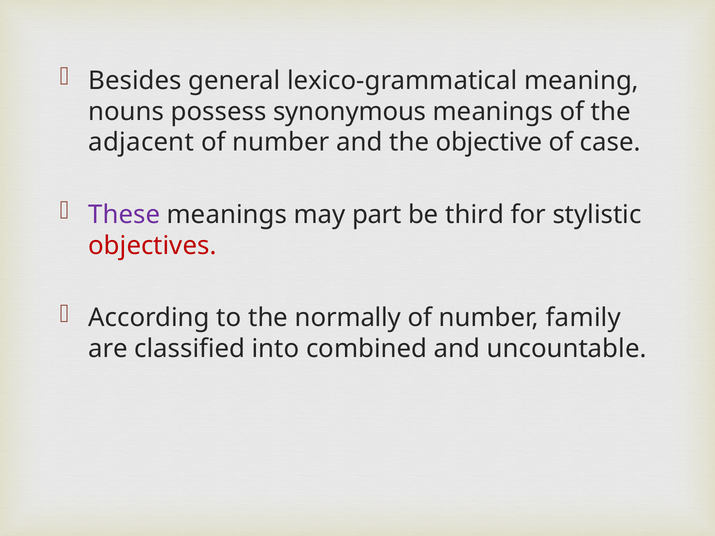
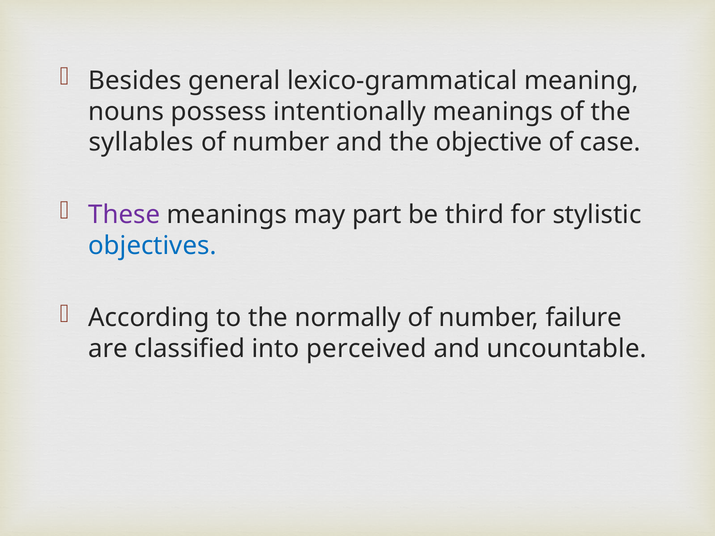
synonymous: synonymous -> intentionally
adjacent: adjacent -> syllables
objectives colour: red -> blue
family: family -> failure
combined: combined -> perceived
